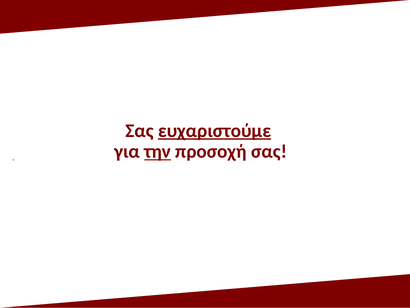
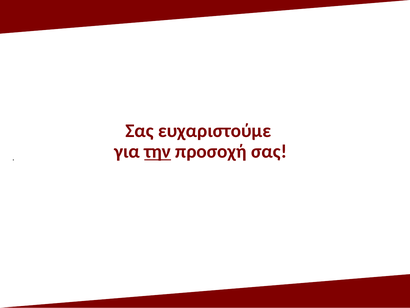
ευχαριστούμε underline: present -> none
